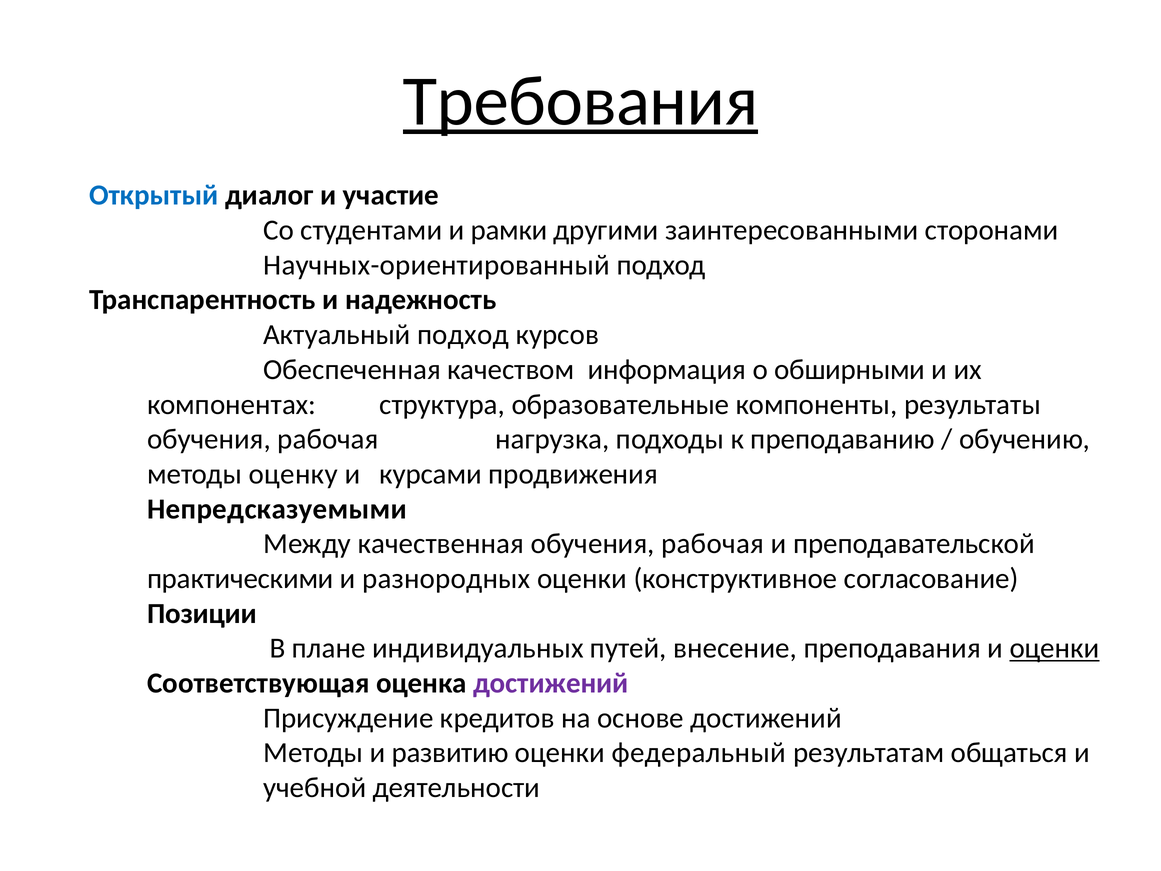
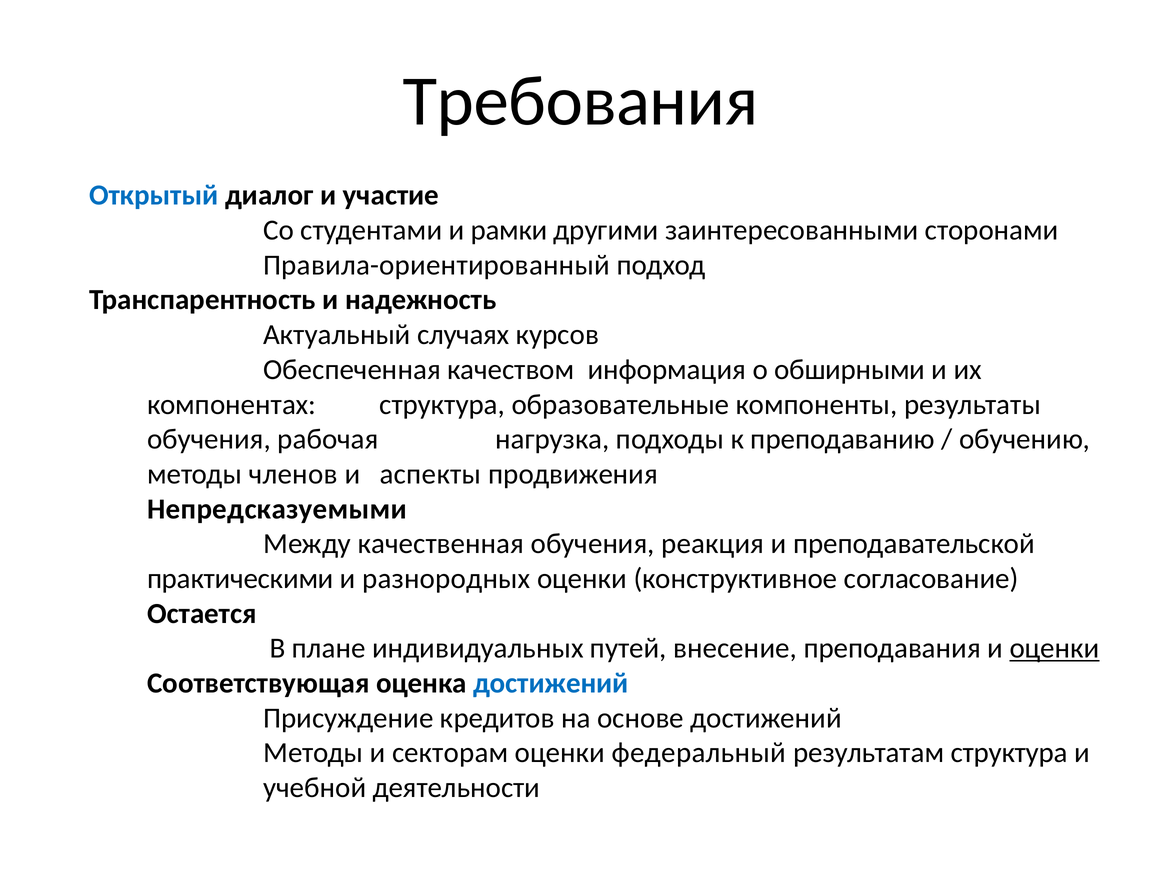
Требования underline: present -> none
Научных-ориентированный: Научных-ориентированный -> Правила-ориентированный
Актуальный подход: подход -> случаях
оценку: оценку -> членов
курсами: курсами -> аспекты
рабочая at (713, 544): рабочая -> реакция
Позиции: Позиции -> Остается
достижений at (551, 683) colour: purple -> blue
развитию: развитию -> секторам
результатам общаться: общаться -> структура
